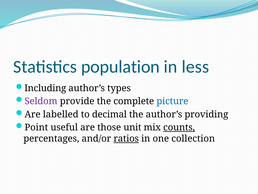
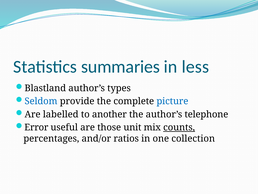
population: population -> summaries
Including: Including -> Blastland
Seldom colour: purple -> blue
decimal: decimal -> another
providing: providing -> telephone
Point: Point -> Error
ratios underline: present -> none
